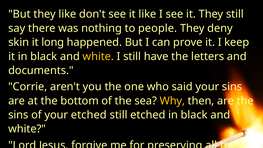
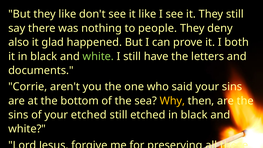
skin: skin -> also
long: long -> glad
keep: keep -> both
white at (98, 57) colour: yellow -> light green
